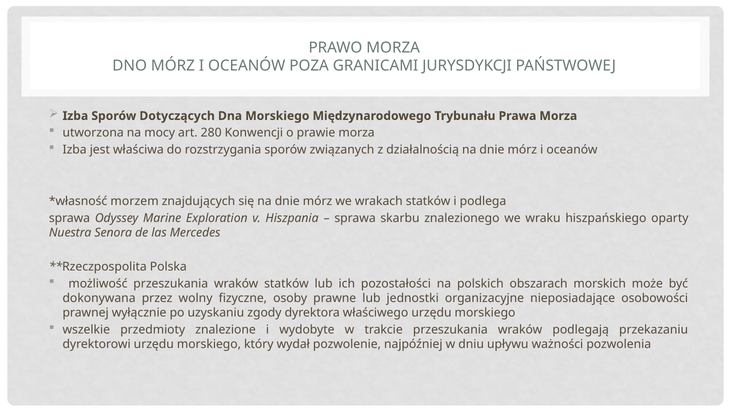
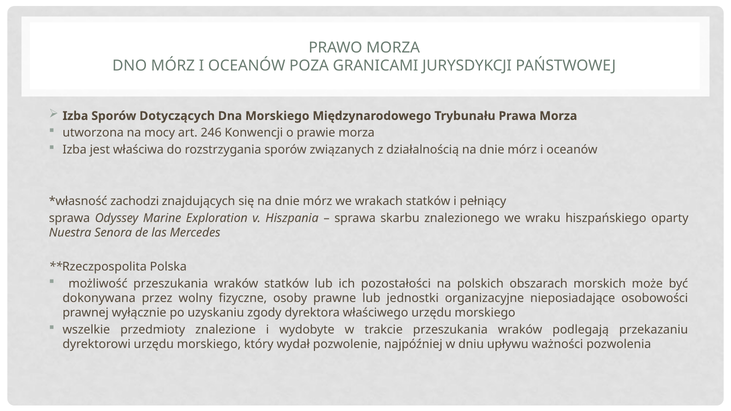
280: 280 -> 246
morzem: morzem -> zachodzi
podlega: podlega -> pełniący
